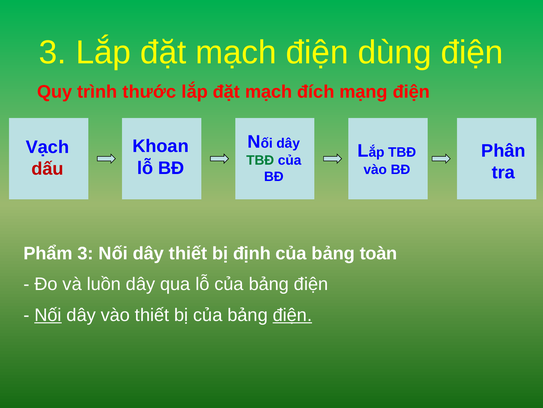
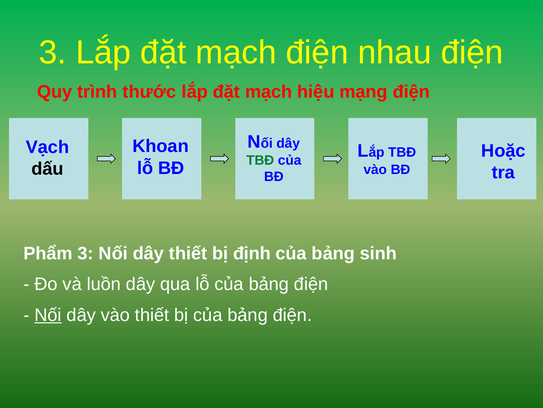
dùng: dùng -> nhau
đích: đích -> hiệu
Phân: Phân -> Hoặc
dấu colour: red -> black
toàn: toàn -> sinh
điện at (292, 314) underline: present -> none
